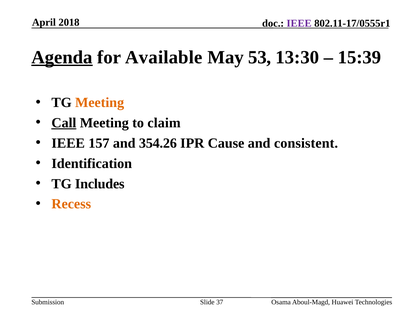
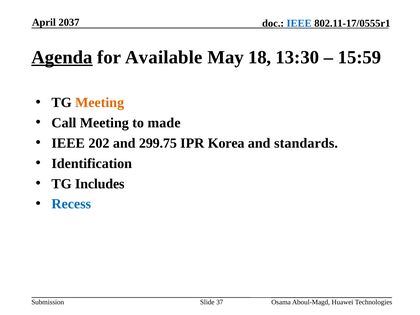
2018: 2018 -> 2037
IEEE at (299, 23) colour: purple -> blue
53: 53 -> 18
15:39: 15:39 -> 15:59
Call underline: present -> none
claim: claim -> made
157: 157 -> 202
354.26: 354.26 -> 299.75
Cause: Cause -> Korea
consistent: consistent -> standards
Recess colour: orange -> blue
